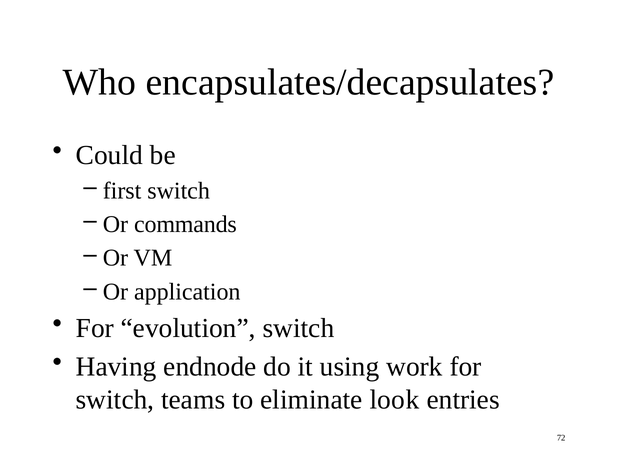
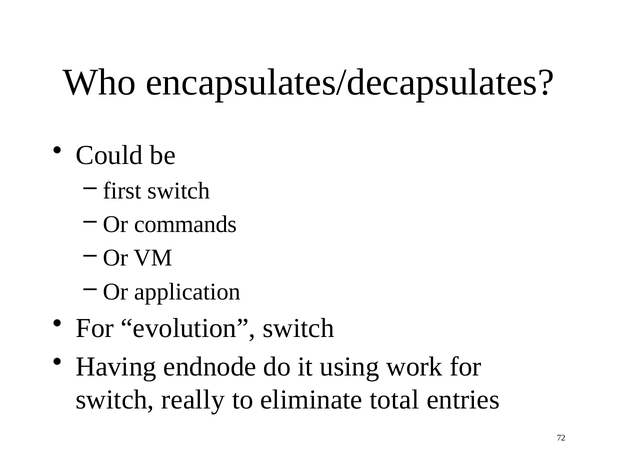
teams: teams -> really
look: look -> total
